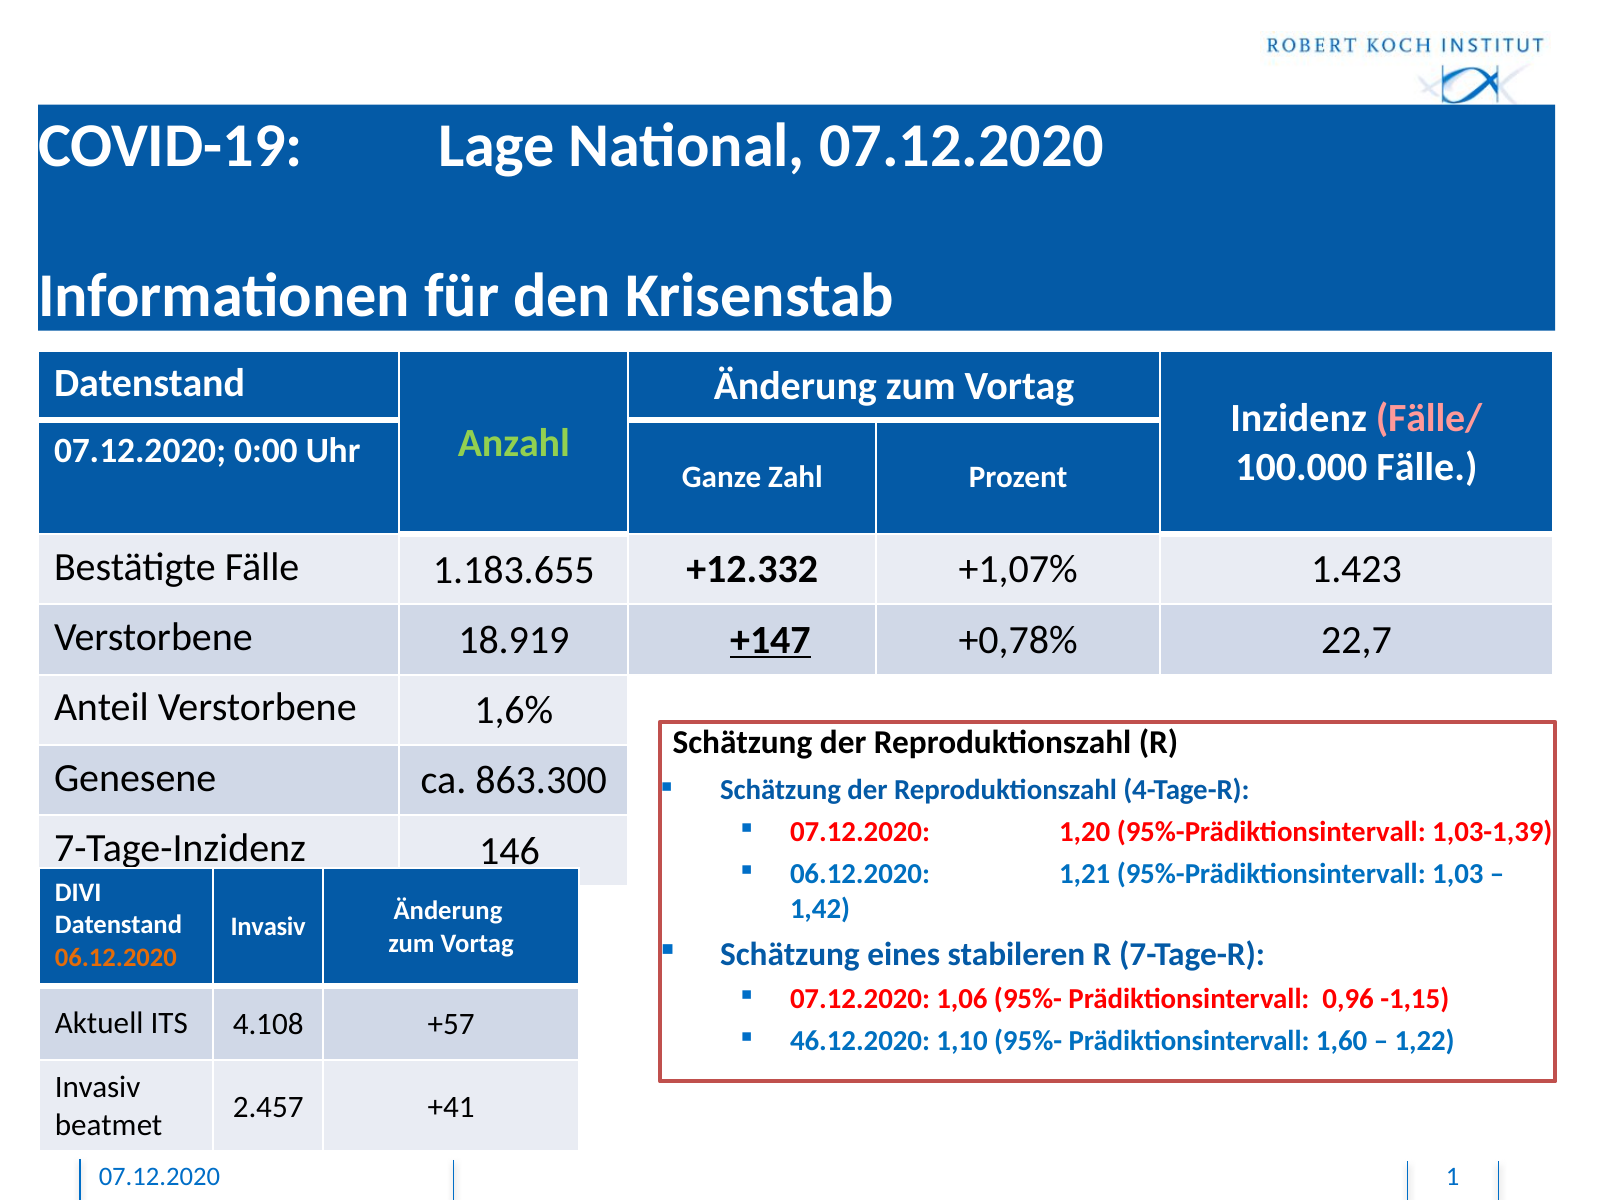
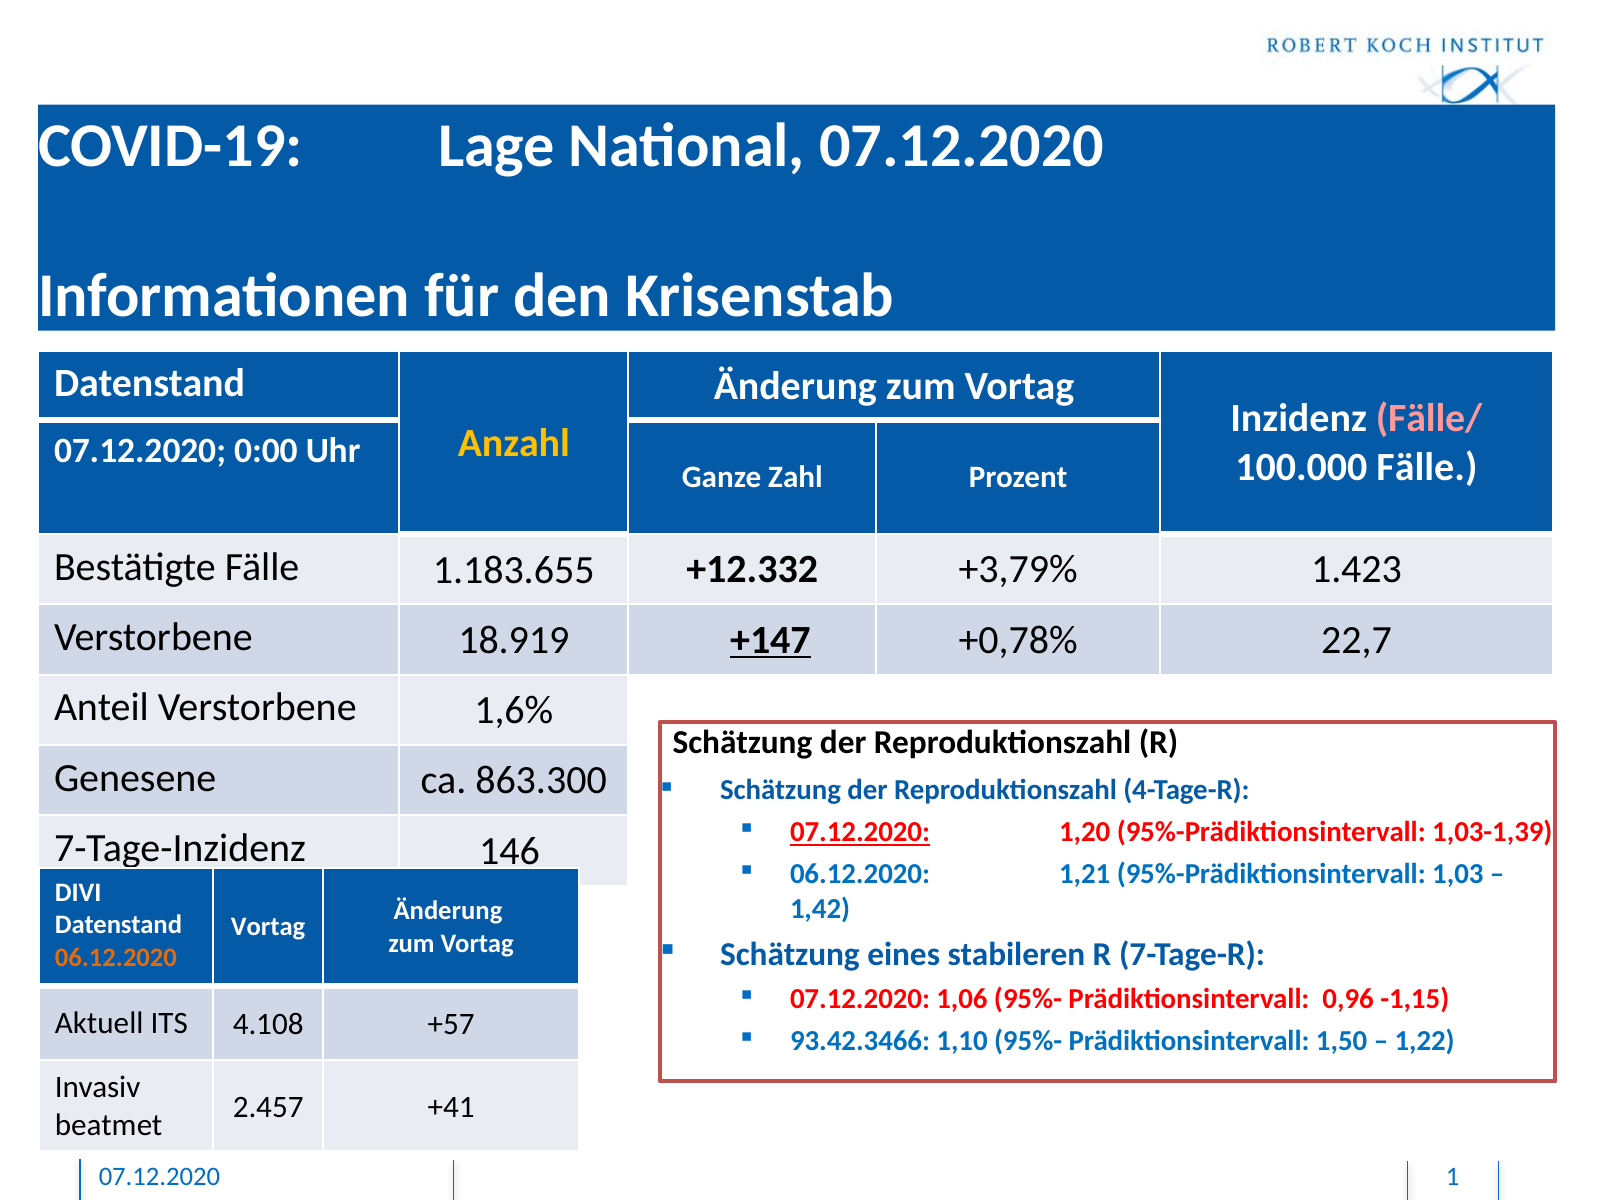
Anzahl colour: light green -> yellow
+1,07%: +1,07% -> +3,79%
07.12.2020 at (860, 832) underline: none -> present
Invasiv at (268, 927): Invasiv -> Vortag
46.12.2020: 46.12.2020 -> 93.42.3466
1,60: 1,60 -> 1,50
